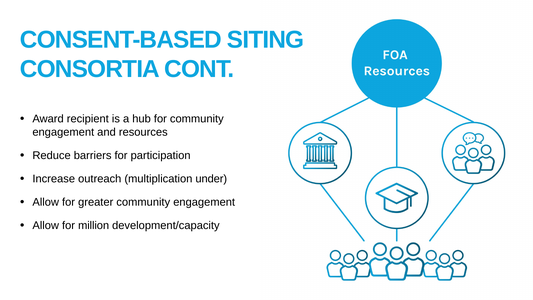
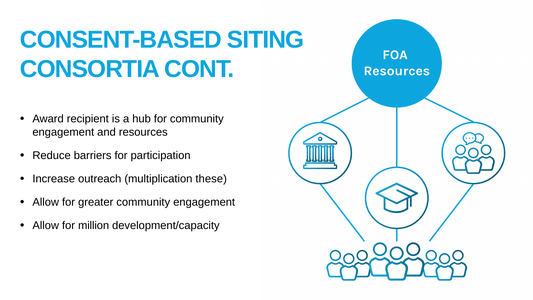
under: under -> these
